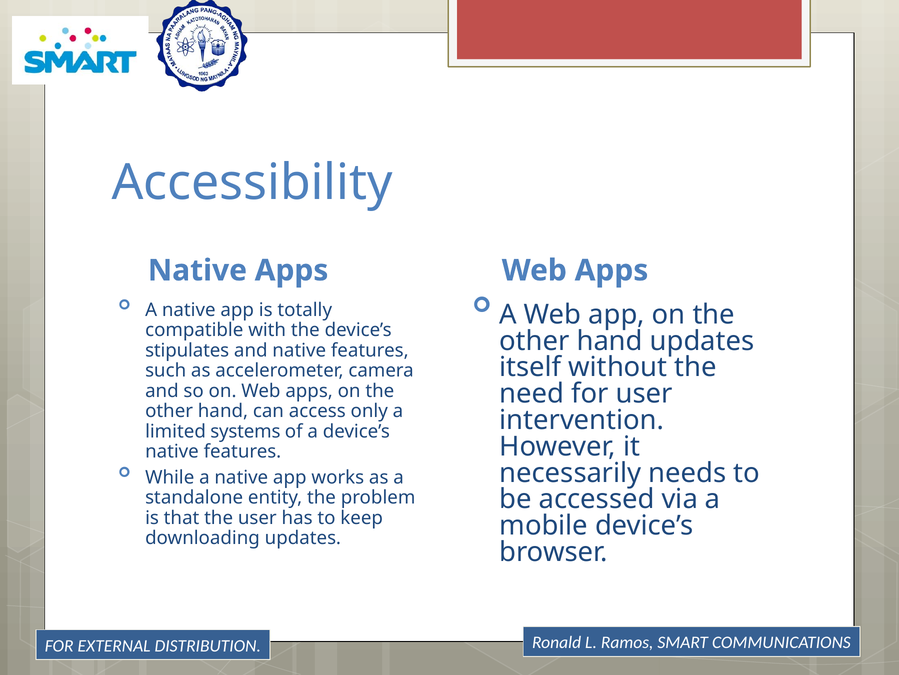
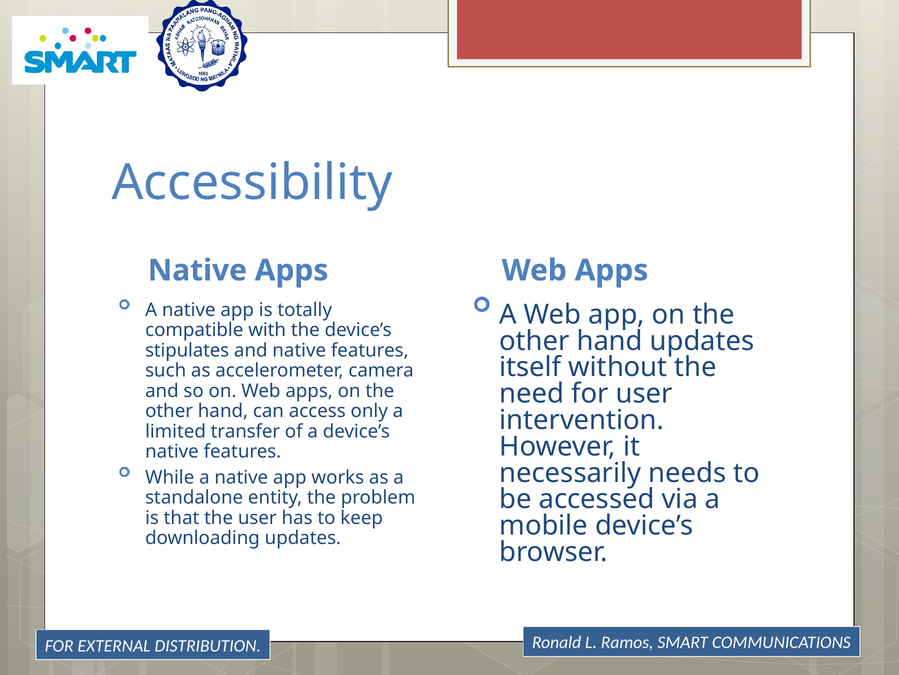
systems: systems -> transfer
